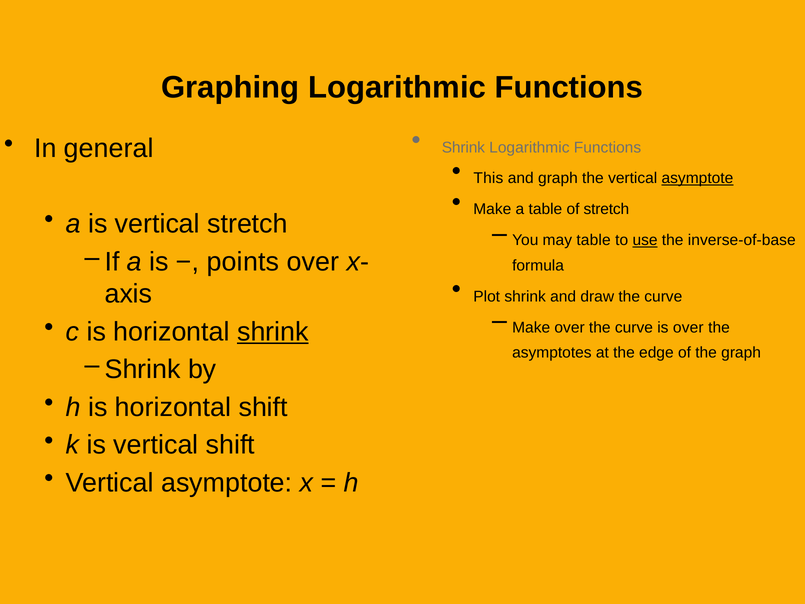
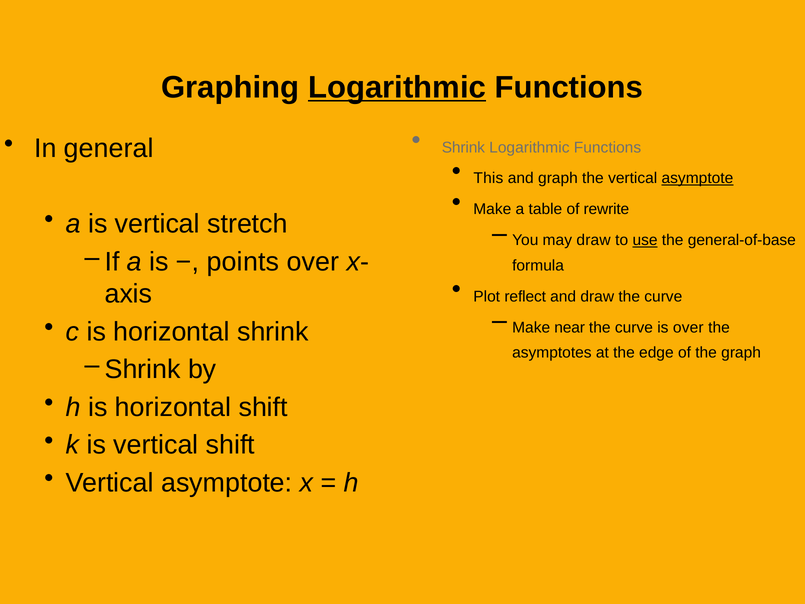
Logarithmic at (397, 87) underline: none -> present
of stretch: stretch -> rewrite
may table: table -> draw
inverse-of-base: inverse-of-base -> general-of-base
Plot shrink: shrink -> reflect
Make over: over -> near
shrink at (273, 332) underline: present -> none
